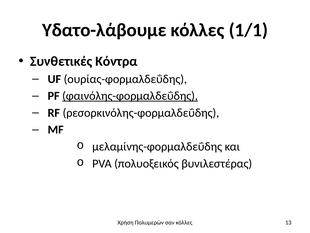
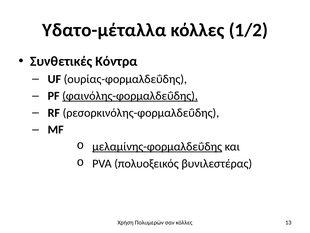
Υδατο-λάβουμε: Υδατο-λάβουμε -> Υδατο-μέταλλα
1/1: 1/1 -> 1/2
μελαμίνης-φορμαλδεΰδης underline: none -> present
